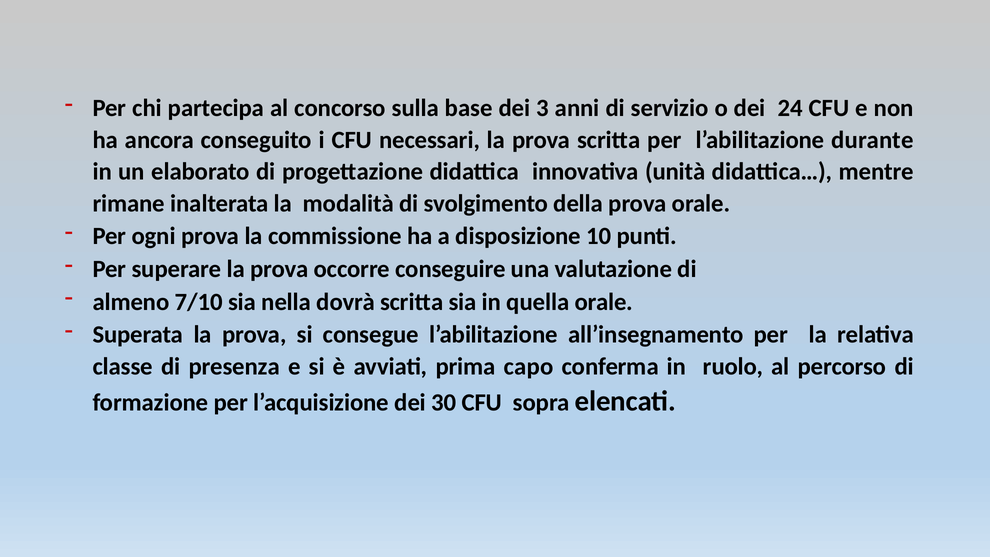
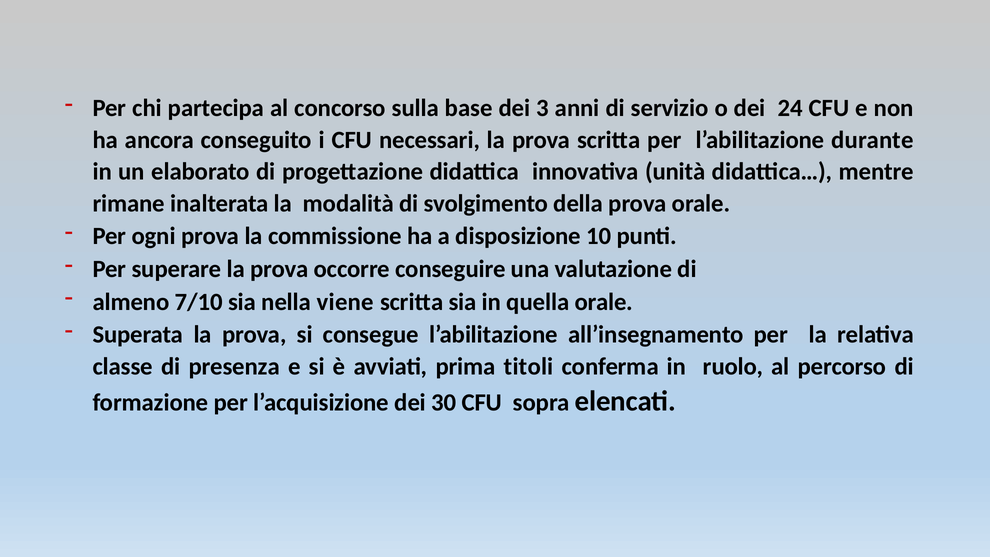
dovrà: dovrà -> viene
capo: capo -> titoli
